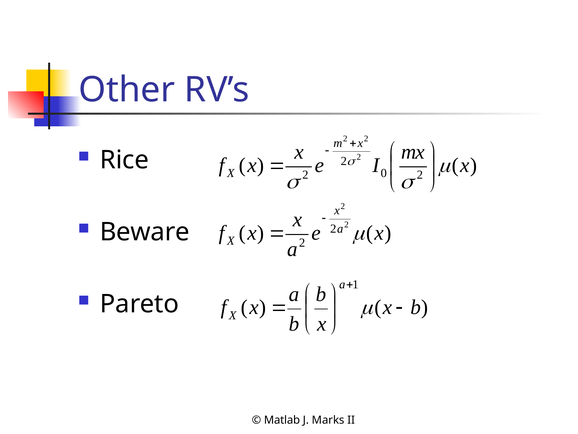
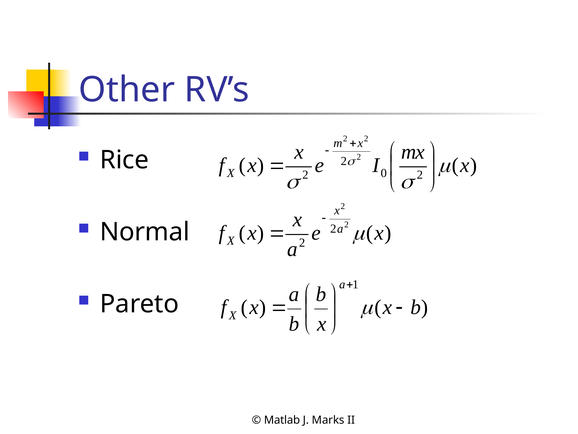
Beware: Beware -> Normal
